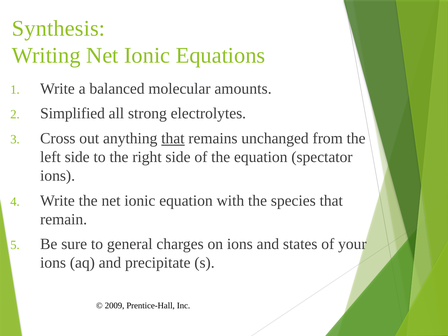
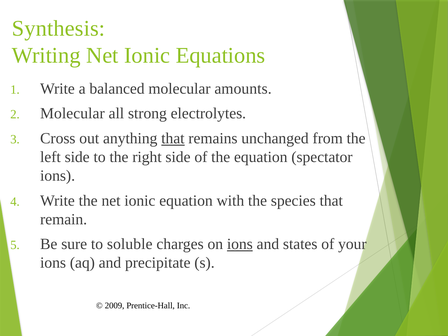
Simplified at (73, 113): Simplified -> Molecular
general: general -> soluble
ions at (240, 244) underline: none -> present
